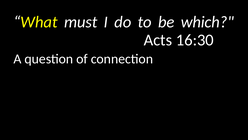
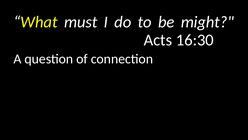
which: which -> might
